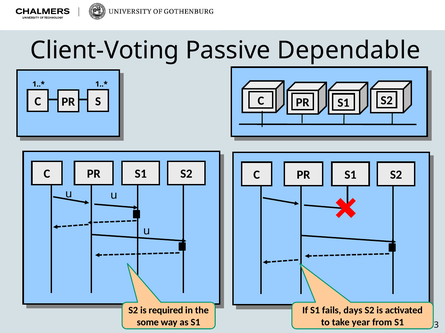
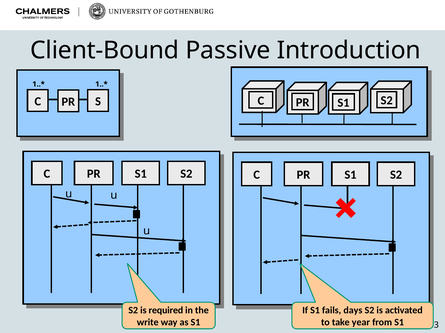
Client-Voting: Client-Voting -> Client-Bound
Dependable: Dependable -> Introduction
some: some -> write
